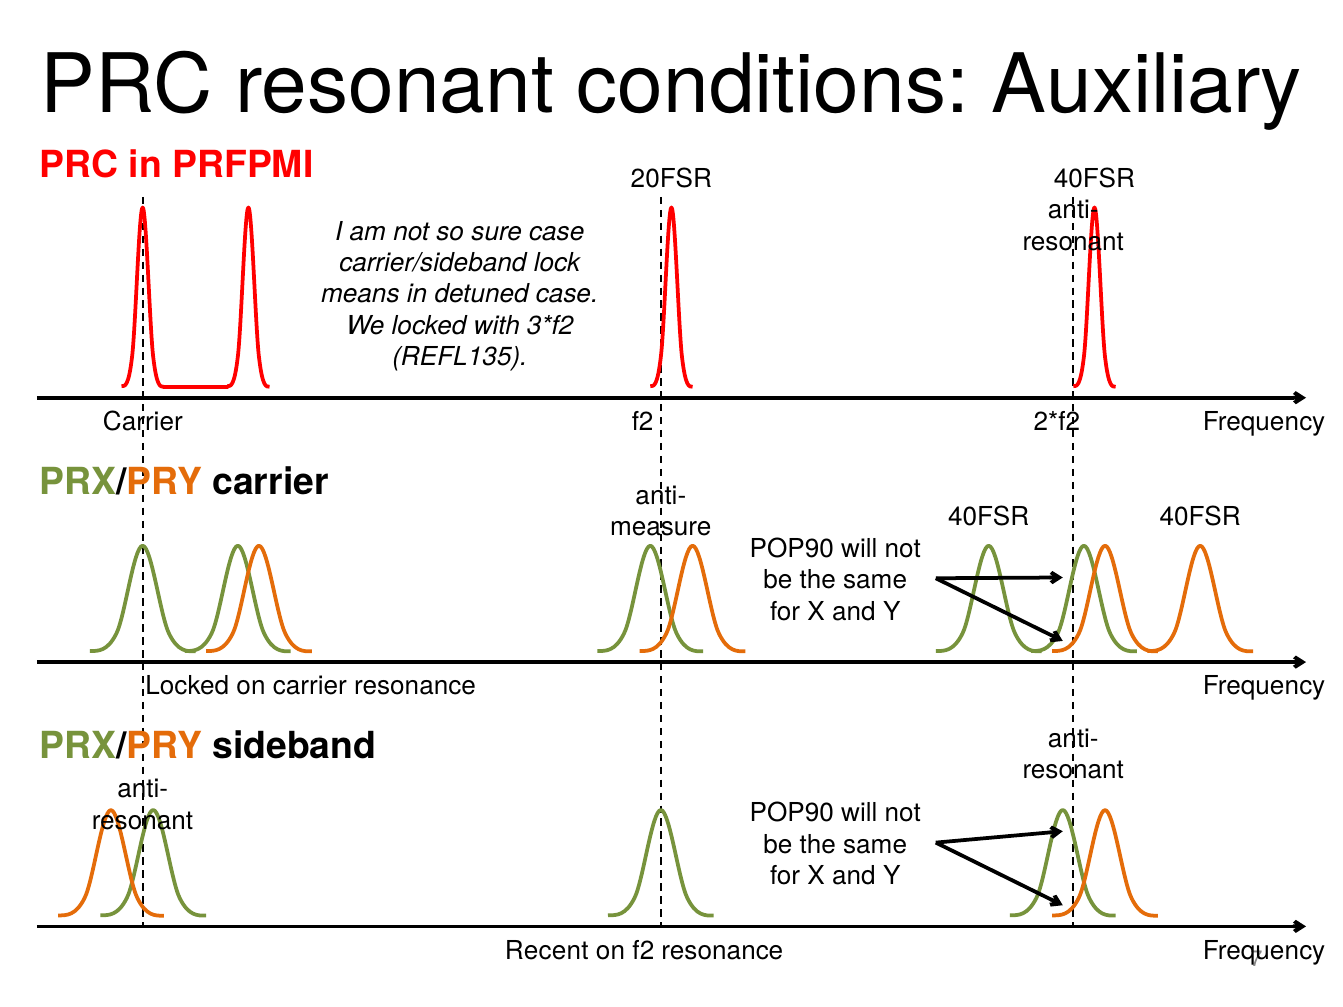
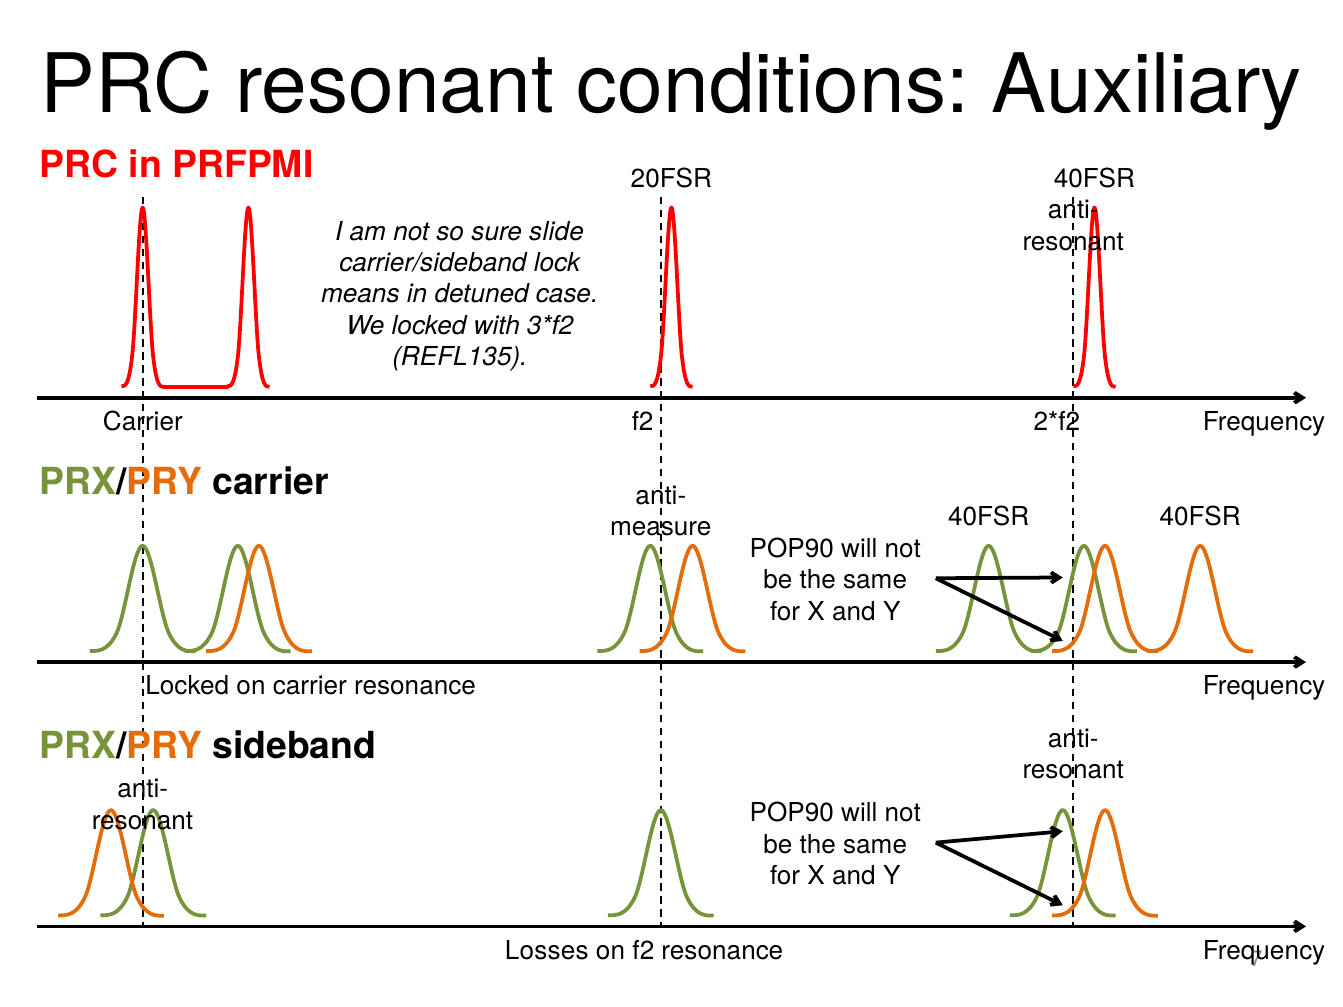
sure case: case -> slide
Recent: Recent -> Losses
